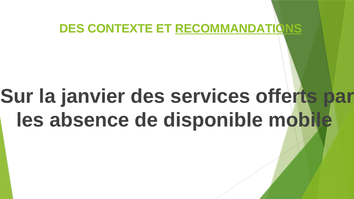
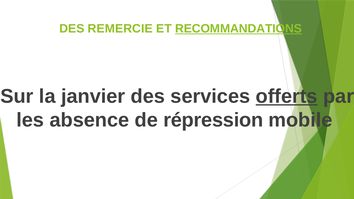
CONTEXTE: CONTEXTE -> REMERCIE
offerts underline: none -> present
disponible: disponible -> répression
